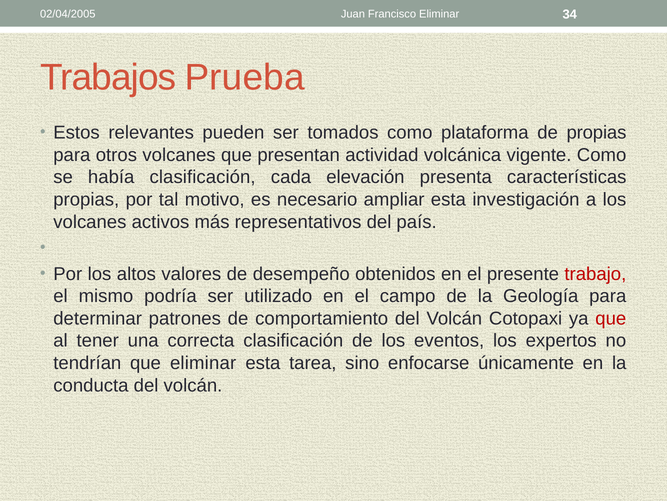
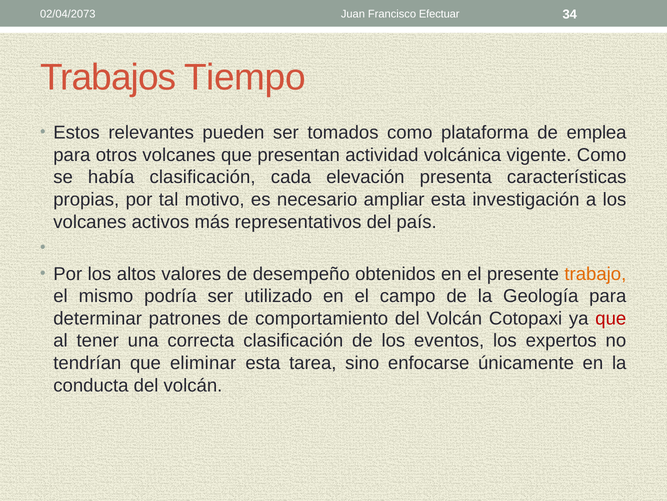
02/04/2005: 02/04/2005 -> 02/04/2073
Francisco Eliminar: Eliminar -> Efectuar
Prueba: Prueba -> Tiempo
de propias: propias -> emplea
trabajo colour: red -> orange
